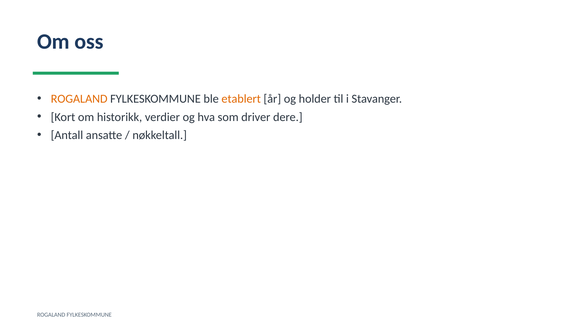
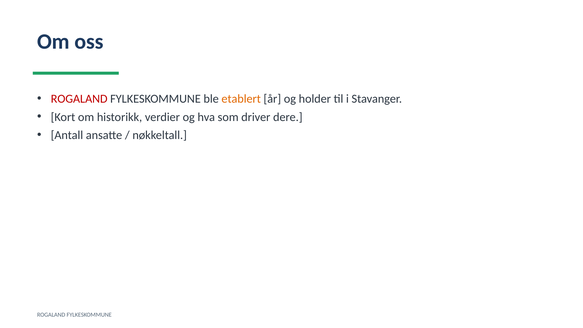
ROGALAND at (79, 99) colour: orange -> red
